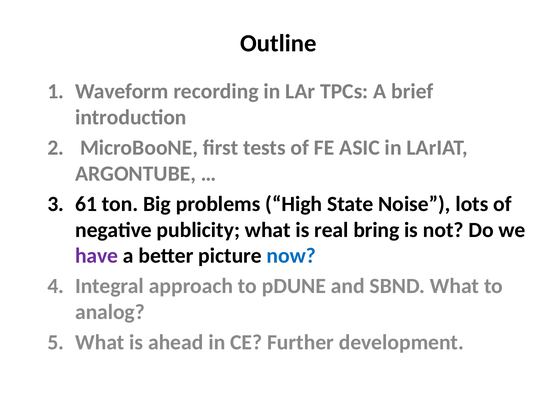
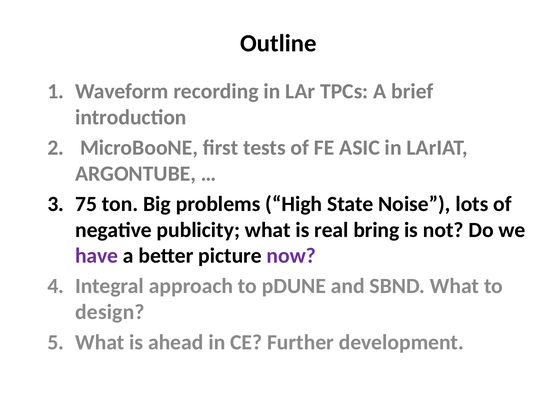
61: 61 -> 75
now colour: blue -> purple
analog: analog -> design
